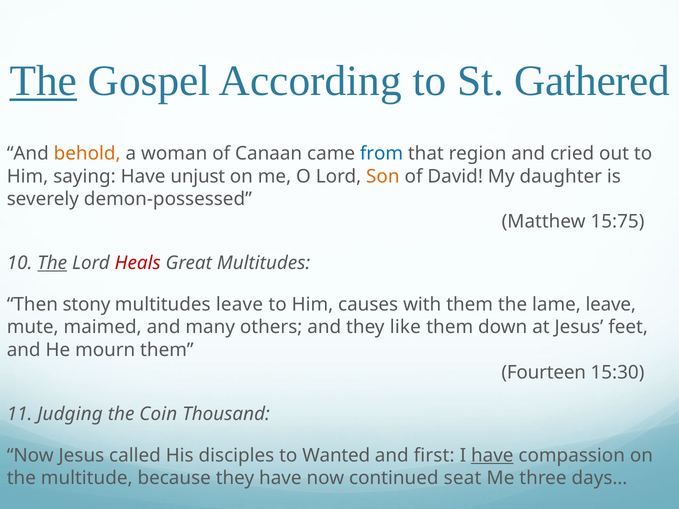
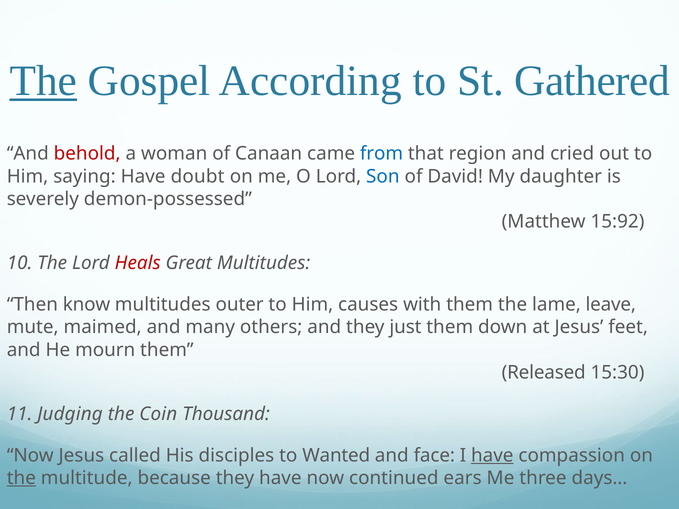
behold colour: orange -> red
unjust: unjust -> doubt
Son colour: orange -> blue
15:75: 15:75 -> 15:92
The at (52, 263) underline: present -> none
stony: stony -> know
multitudes leave: leave -> outer
like: like -> just
Fourteen: Fourteen -> Released
first: first -> face
the at (21, 478) underline: none -> present
seat: seat -> ears
